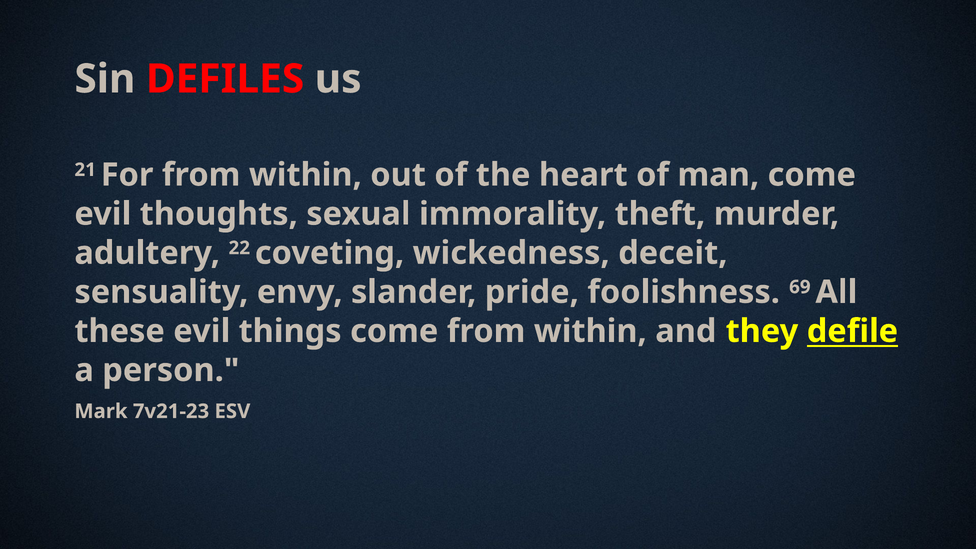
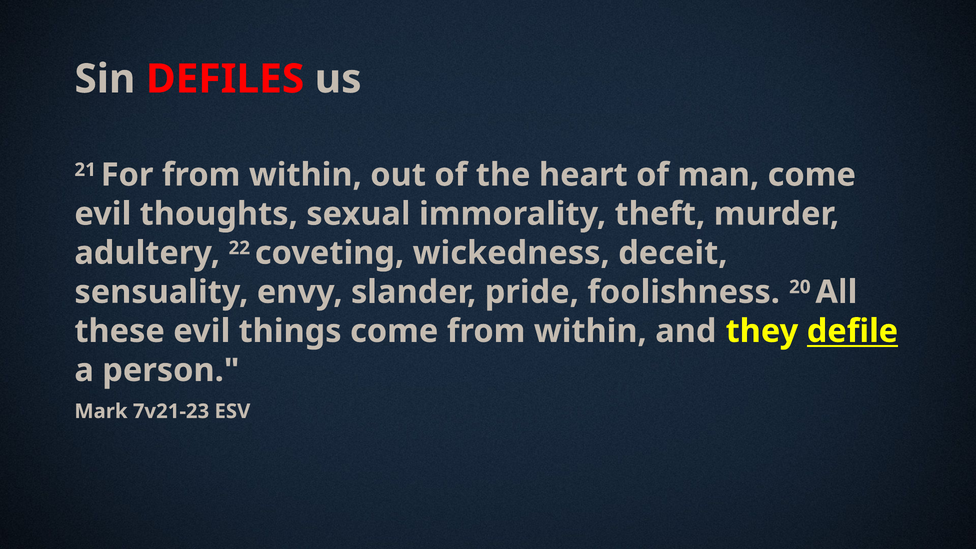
69: 69 -> 20
